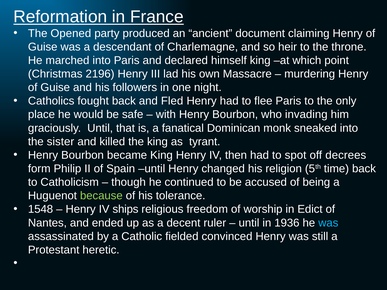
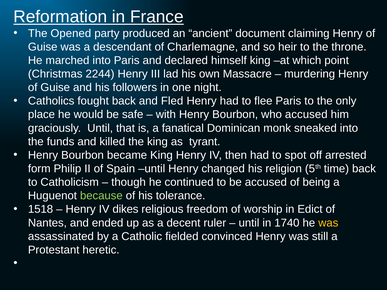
2196: 2196 -> 2244
who invading: invading -> accused
sister: sister -> funds
decrees: decrees -> arrested
1548: 1548 -> 1518
ships: ships -> dikes
1936: 1936 -> 1740
was at (328, 223) colour: light blue -> yellow
